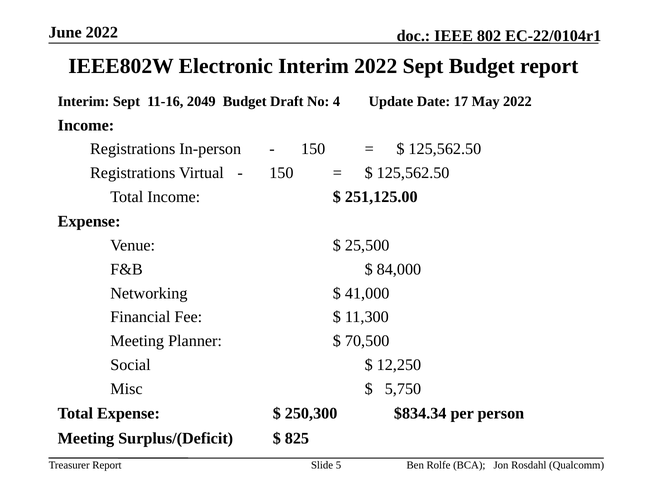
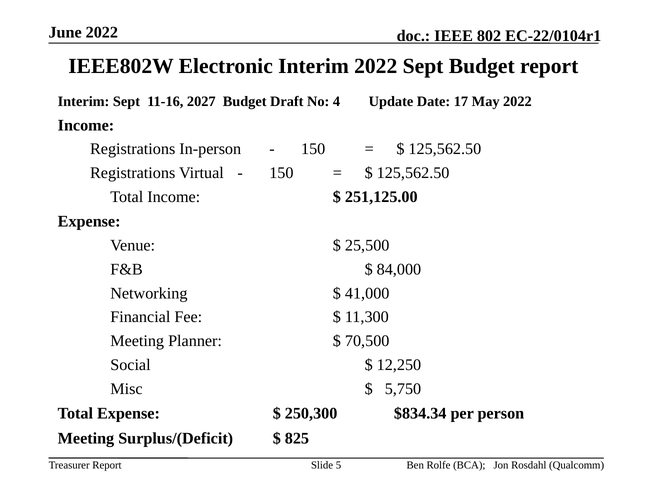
2049: 2049 -> 2027
